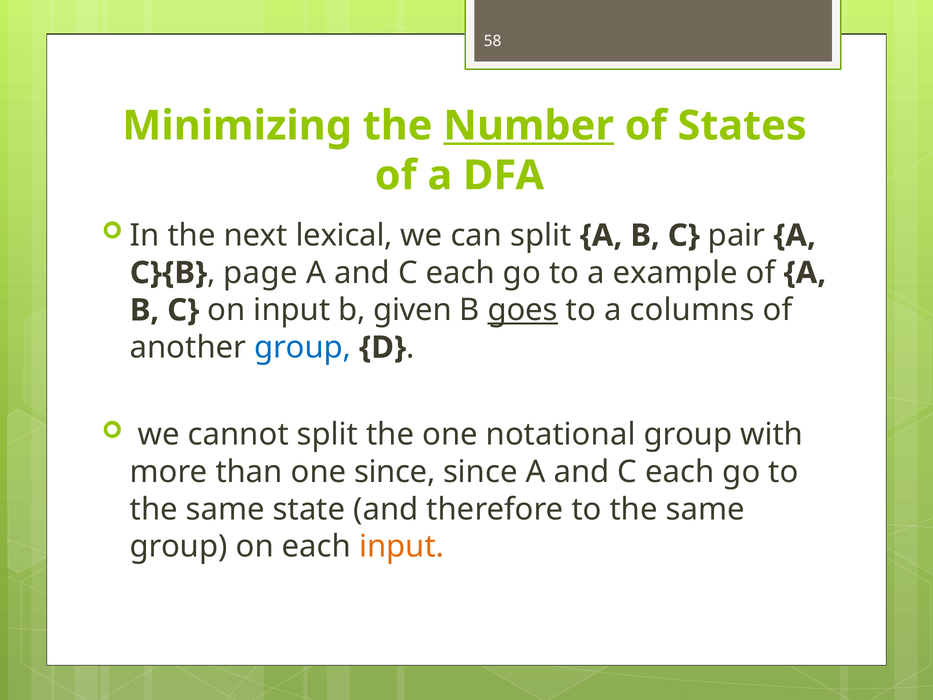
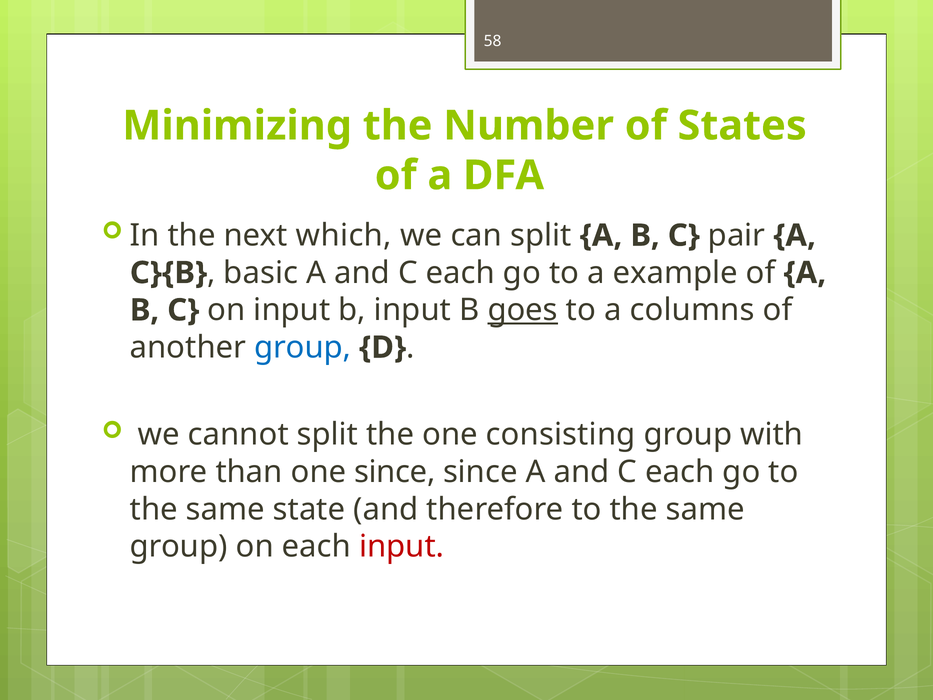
Number underline: present -> none
lexical: lexical -> which
page: page -> basic
b given: given -> input
notational: notational -> consisting
input at (402, 546) colour: orange -> red
